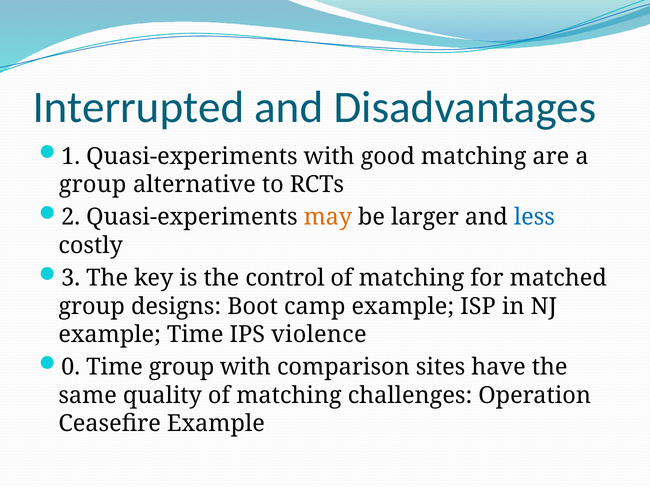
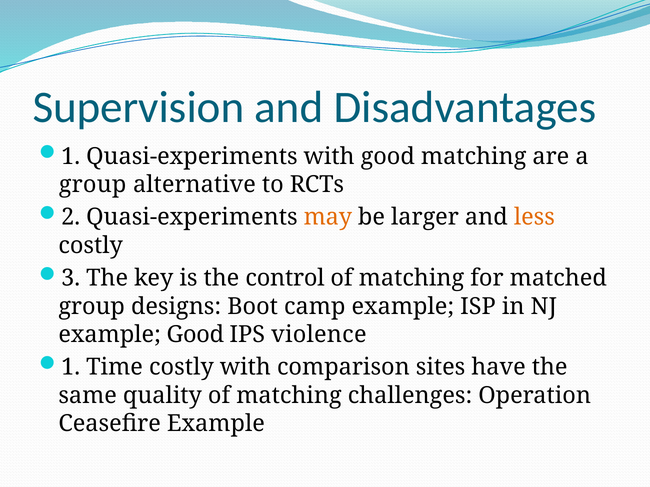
Interrupted: Interrupted -> Supervision
less colour: blue -> orange
example Time: Time -> Good
0 at (71, 368): 0 -> 1
Time group: group -> costly
